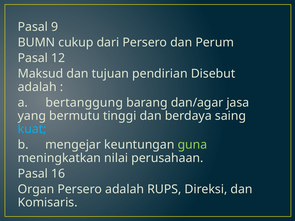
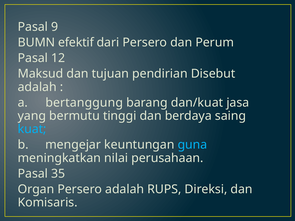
cukup: cukup -> efektif
dan/agar: dan/agar -> dan/kuat
guna colour: light green -> light blue
16: 16 -> 35
